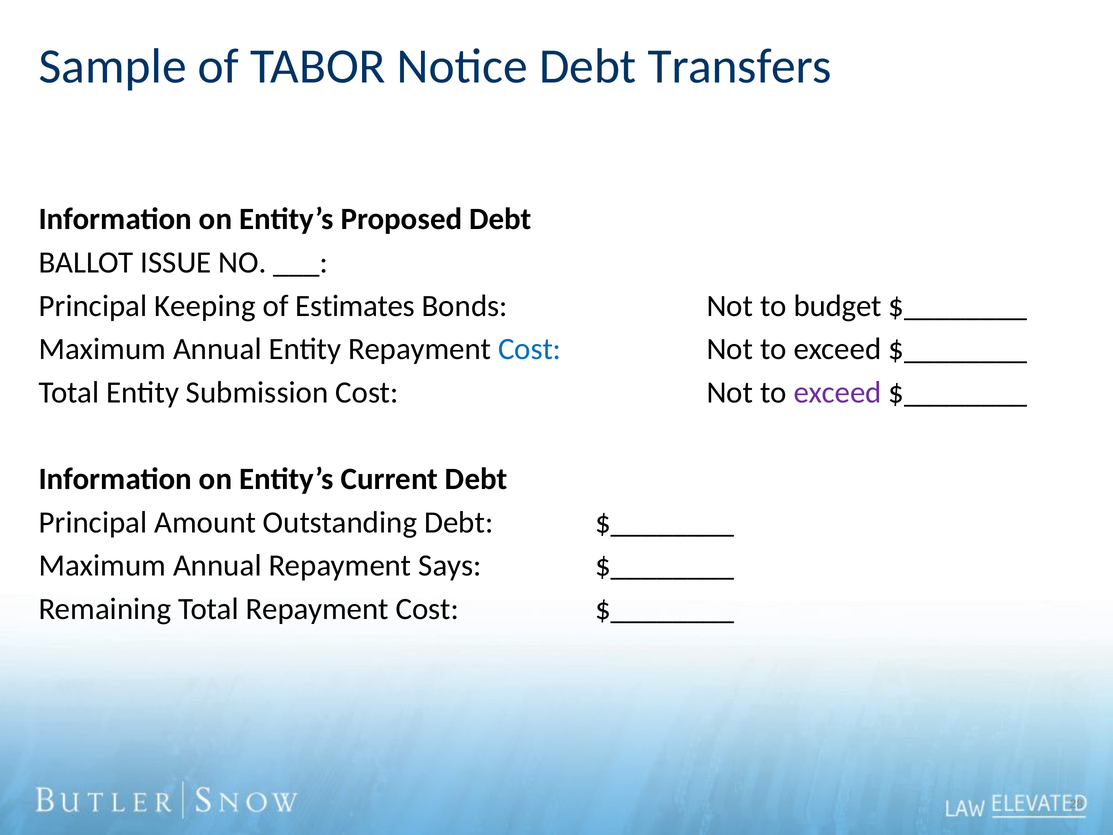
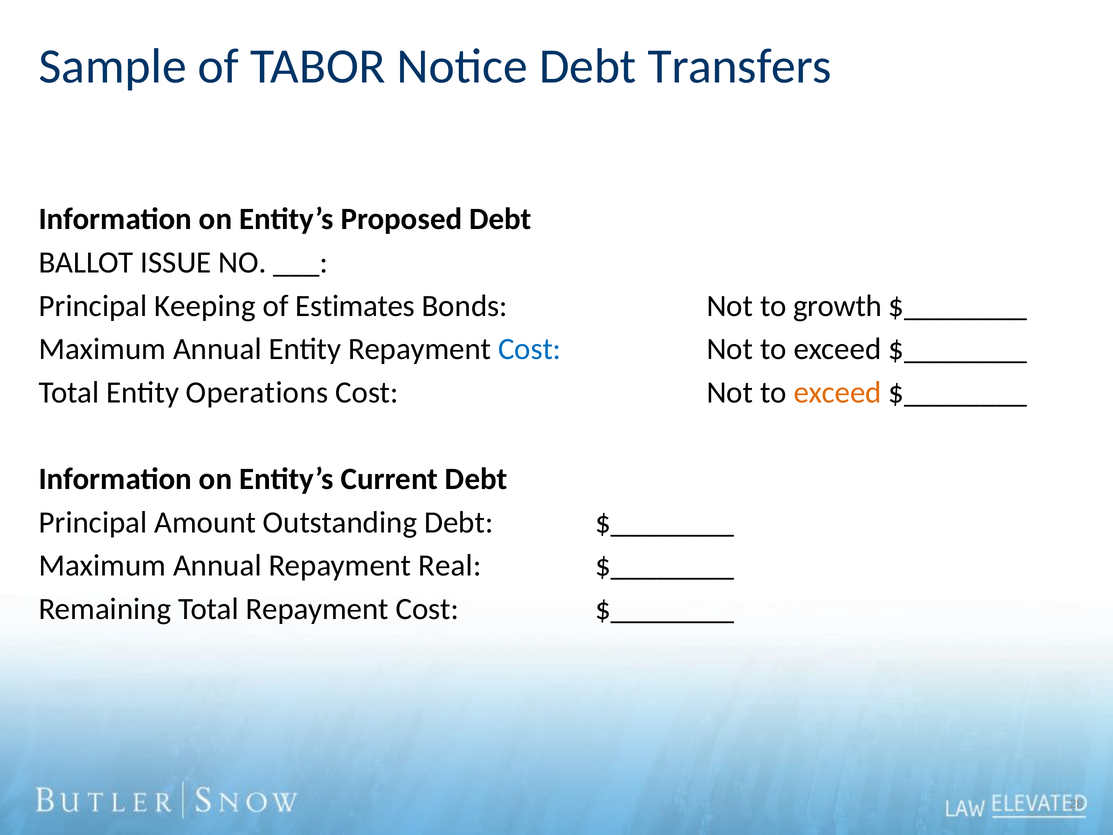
budget: budget -> growth
Submission: Submission -> Operations
exceed at (838, 392) colour: purple -> orange
Says: Says -> Real
